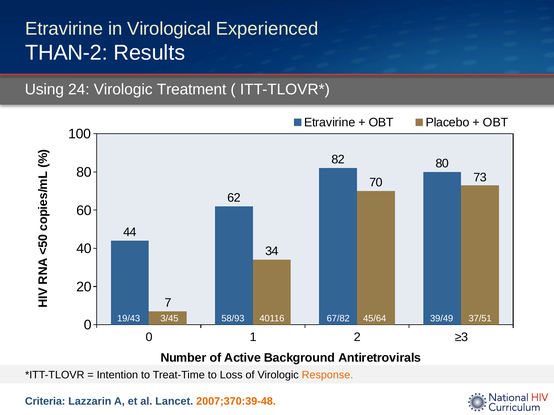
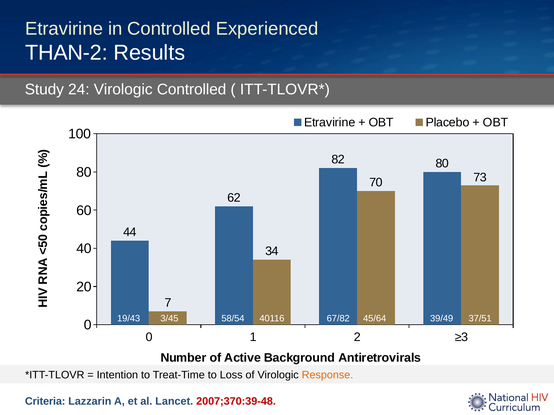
in Virological: Virological -> Controlled
Using: Using -> Study
Virologic Treatment: Treatment -> Controlled
58/93: 58/93 -> 58/54
2007;370:39-48 colour: orange -> red
